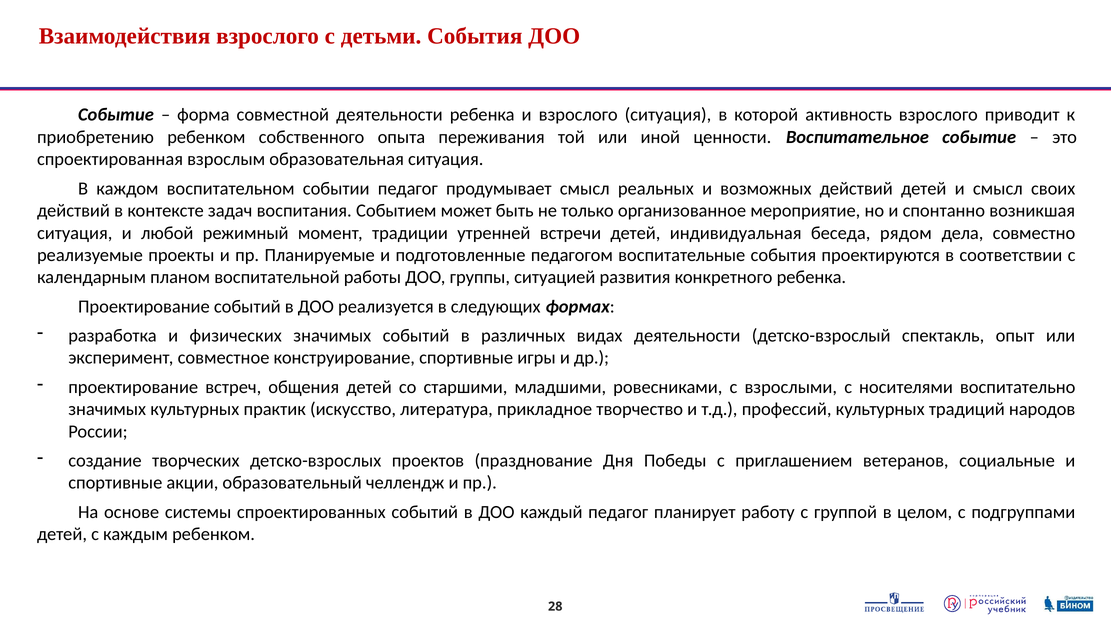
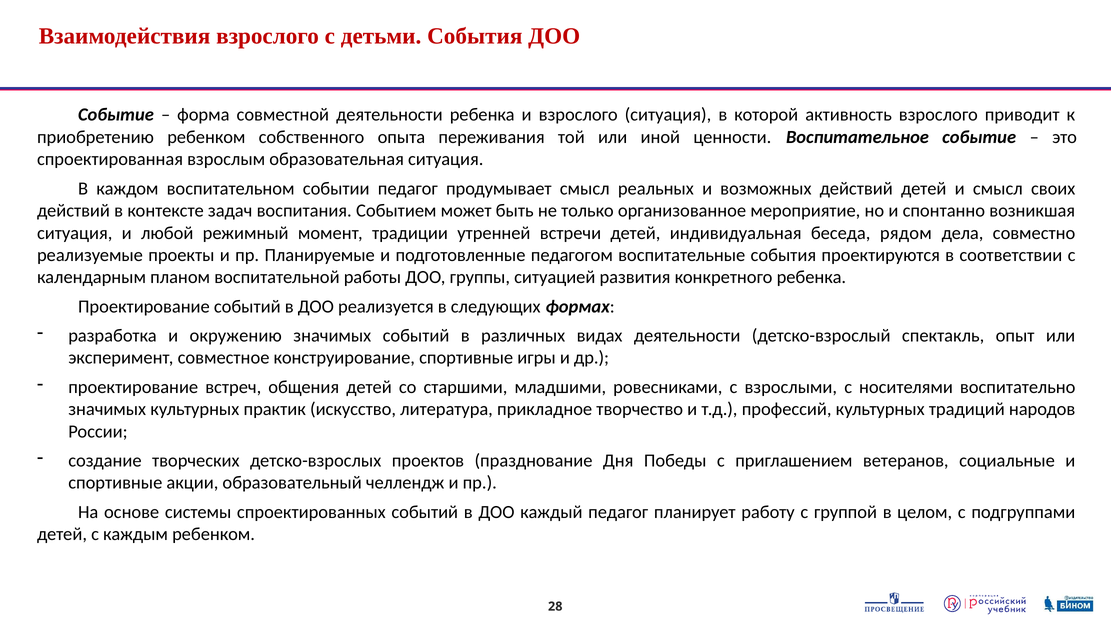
физических: физических -> окружению
